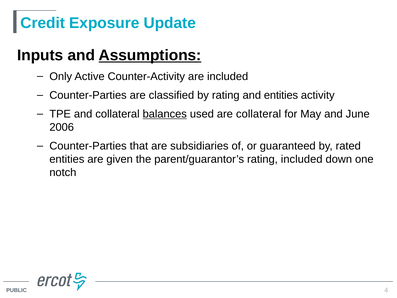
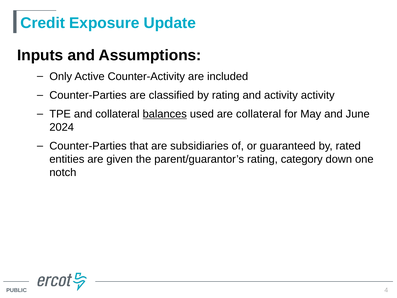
Assumptions underline: present -> none
and entities: entities -> activity
2006: 2006 -> 2024
rating included: included -> category
